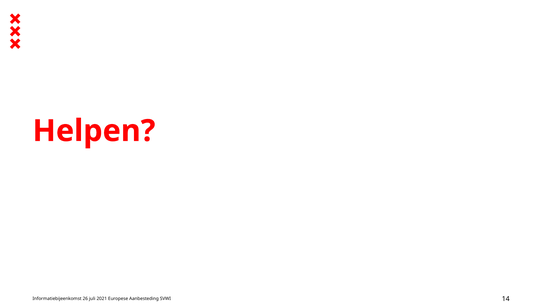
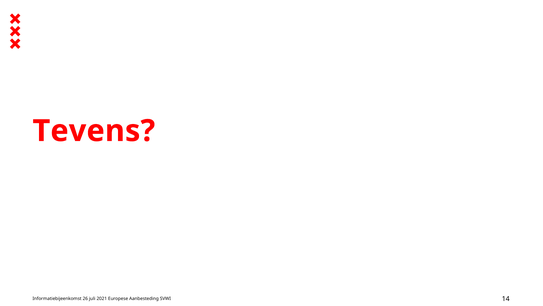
Helpen: Helpen -> Tevens
